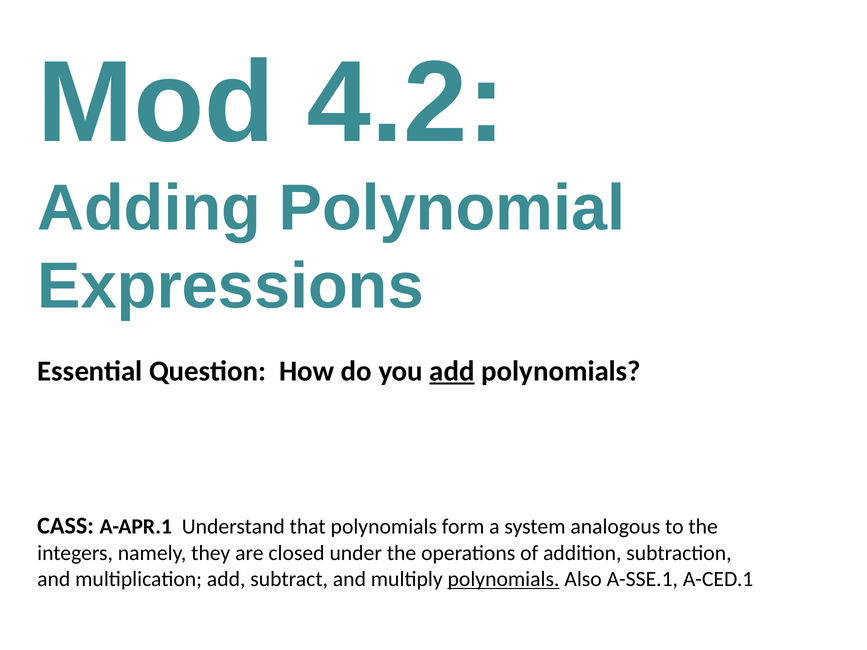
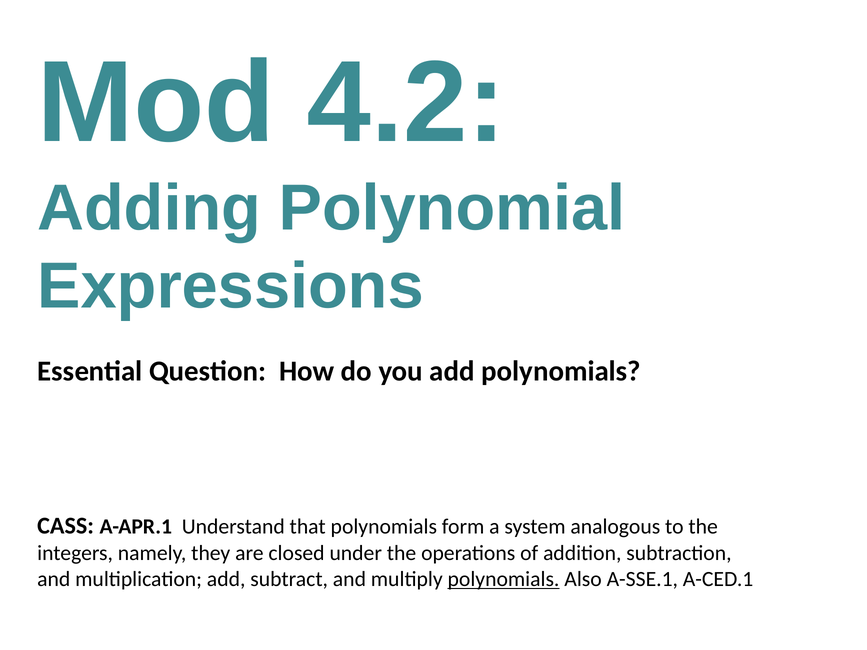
add at (452, 371) underline: present -> none
